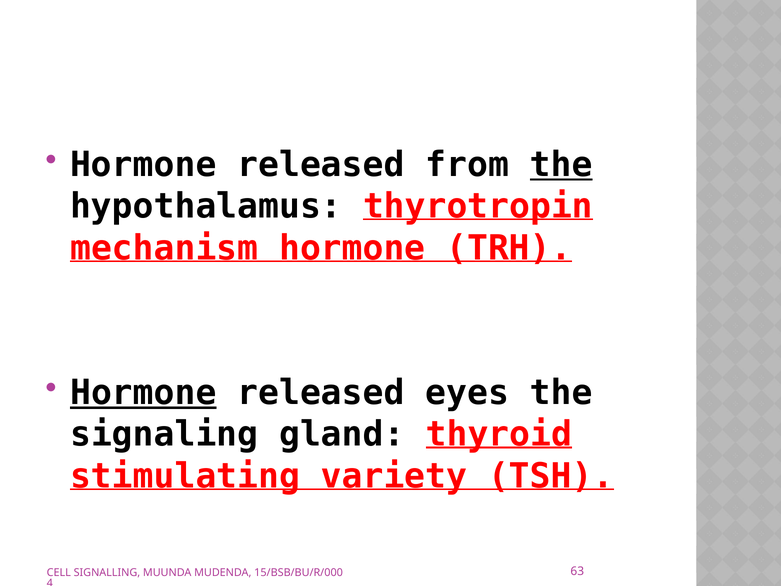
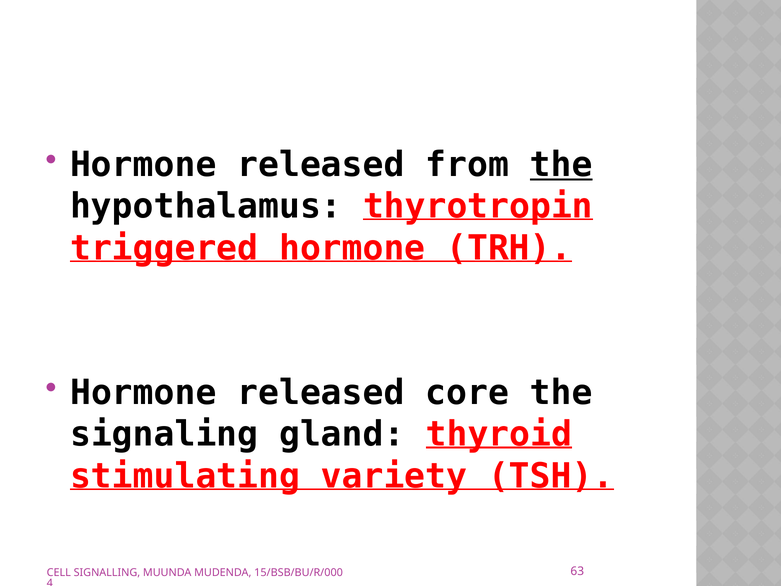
mechanism: mechanism -> triggered
Hormone at (143, 393) underline: present -> none
eyes: eyes -> core
